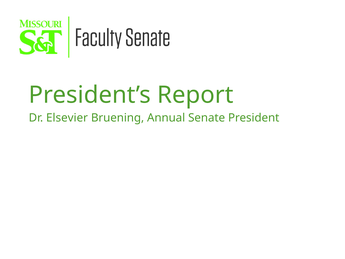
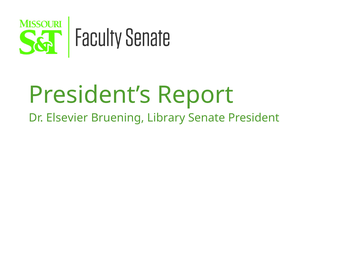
Annual: Annual -> Library
